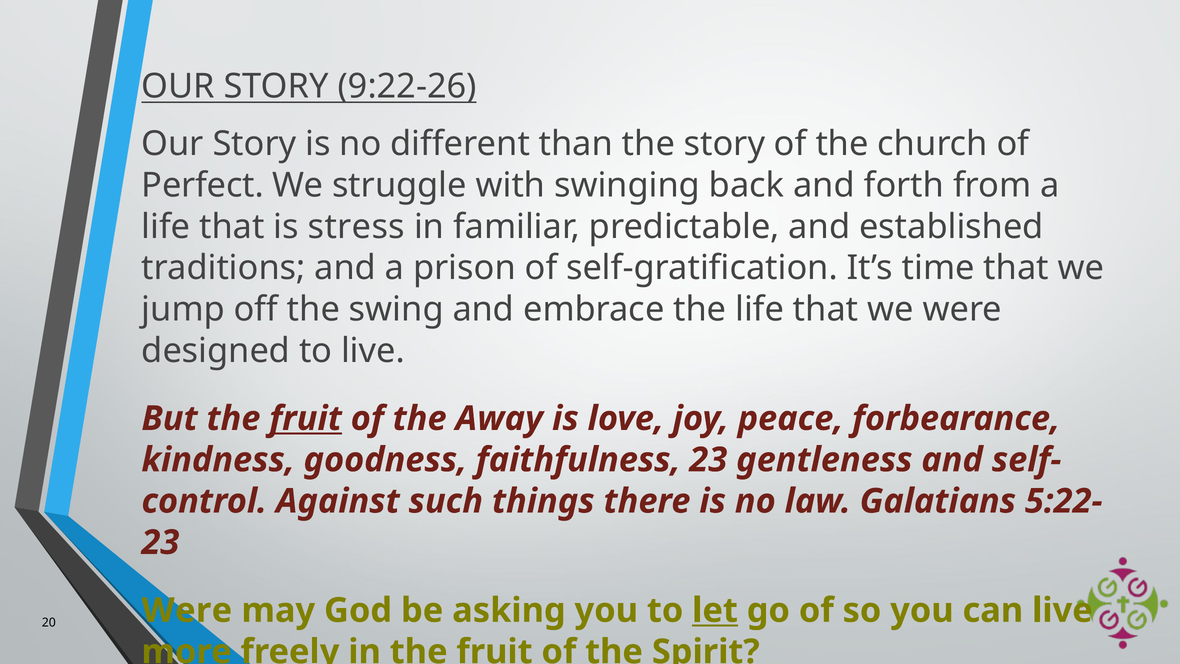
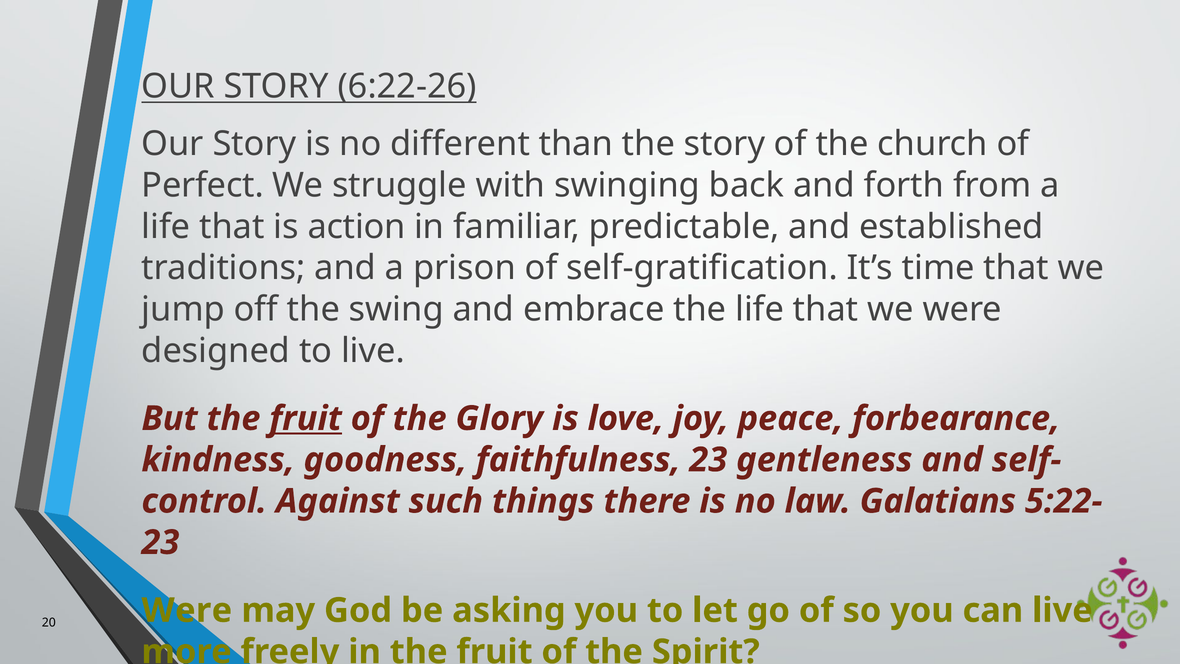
9:22-26: 9:22-26 -> 6:22-26
stress: stress -> action
Away: Away -> Glory
let underline: present -> none
